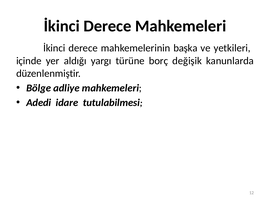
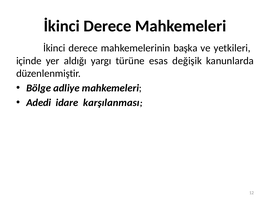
borç: borç -> esas
tutulabilmesi: tutulabilmesi -> karşılanması
